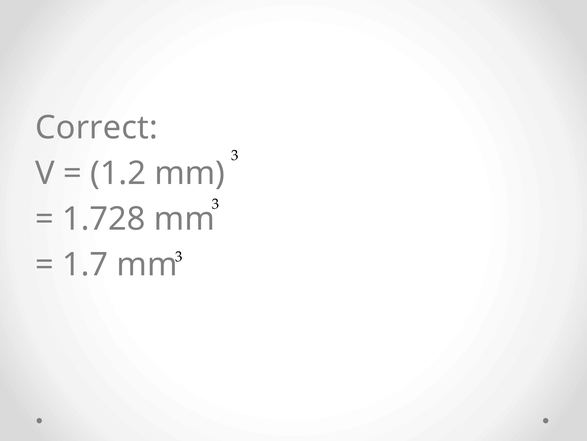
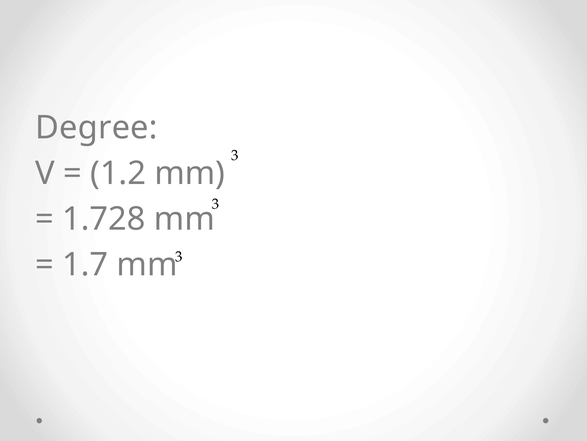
Correct: Correct -> Degree
